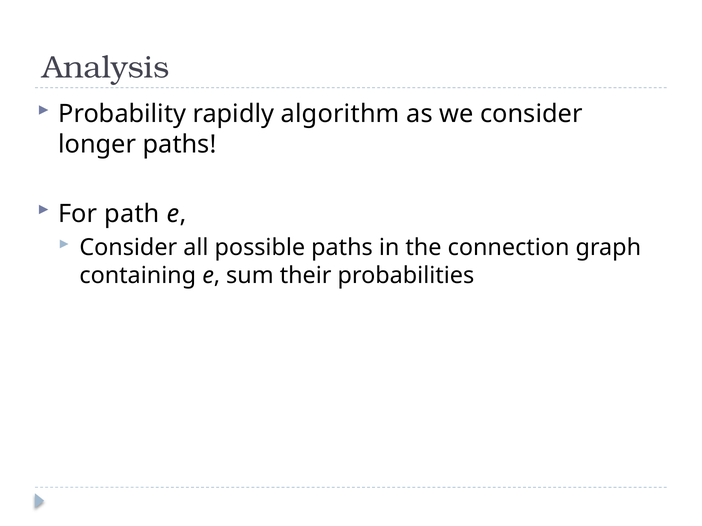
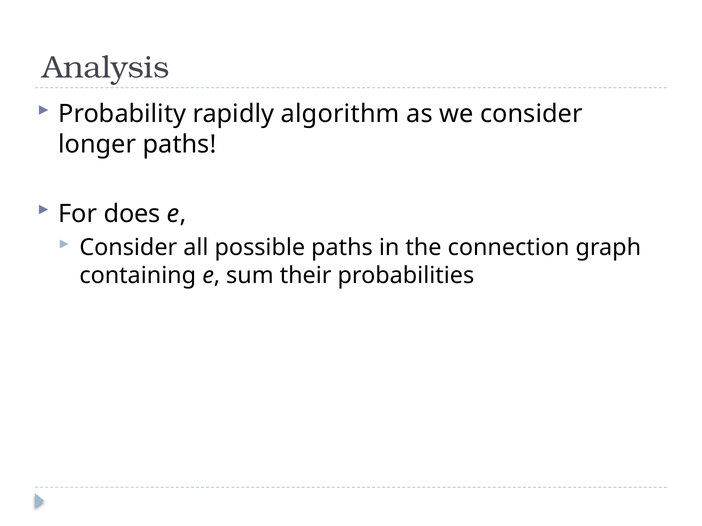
path: path -> does
